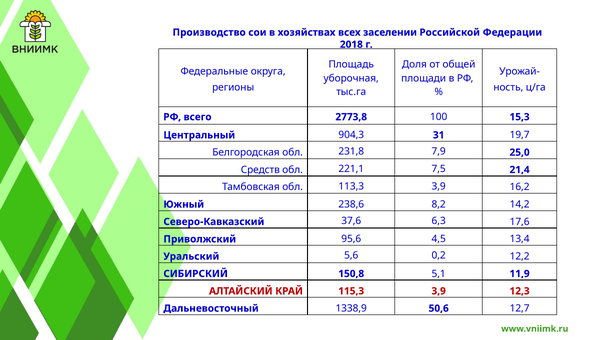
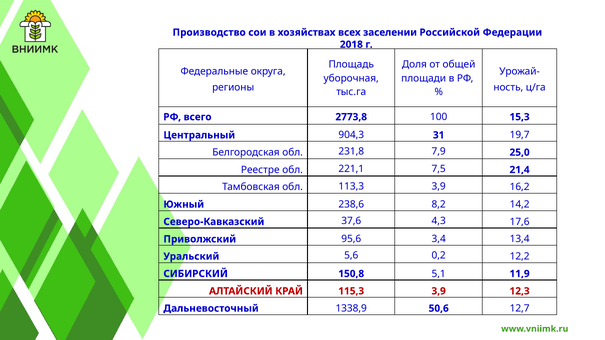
Средств: Средств -> Реестре
6,3: 6,3 -> 4,3
4,5: 4,5 -> 3,4
